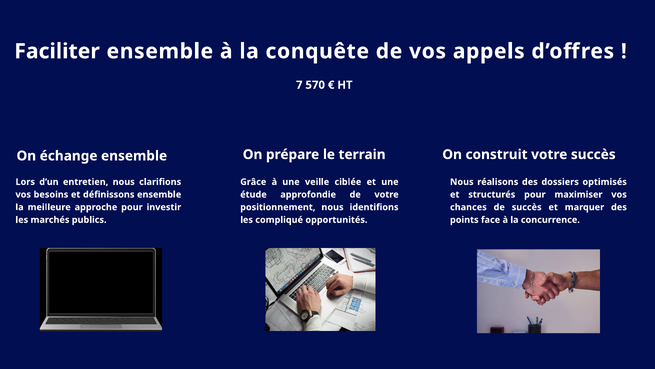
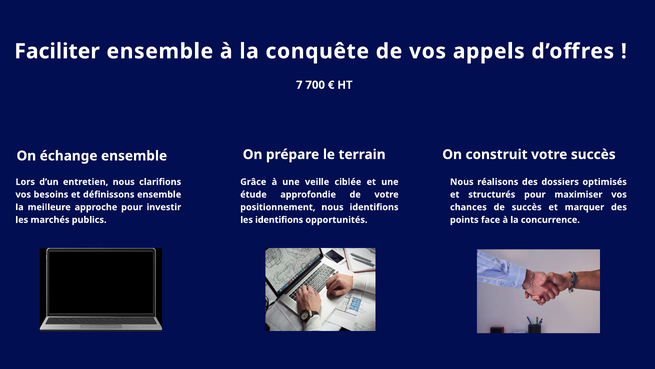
570: 570 -> 700
les compliqué: compliqué -> identifions
